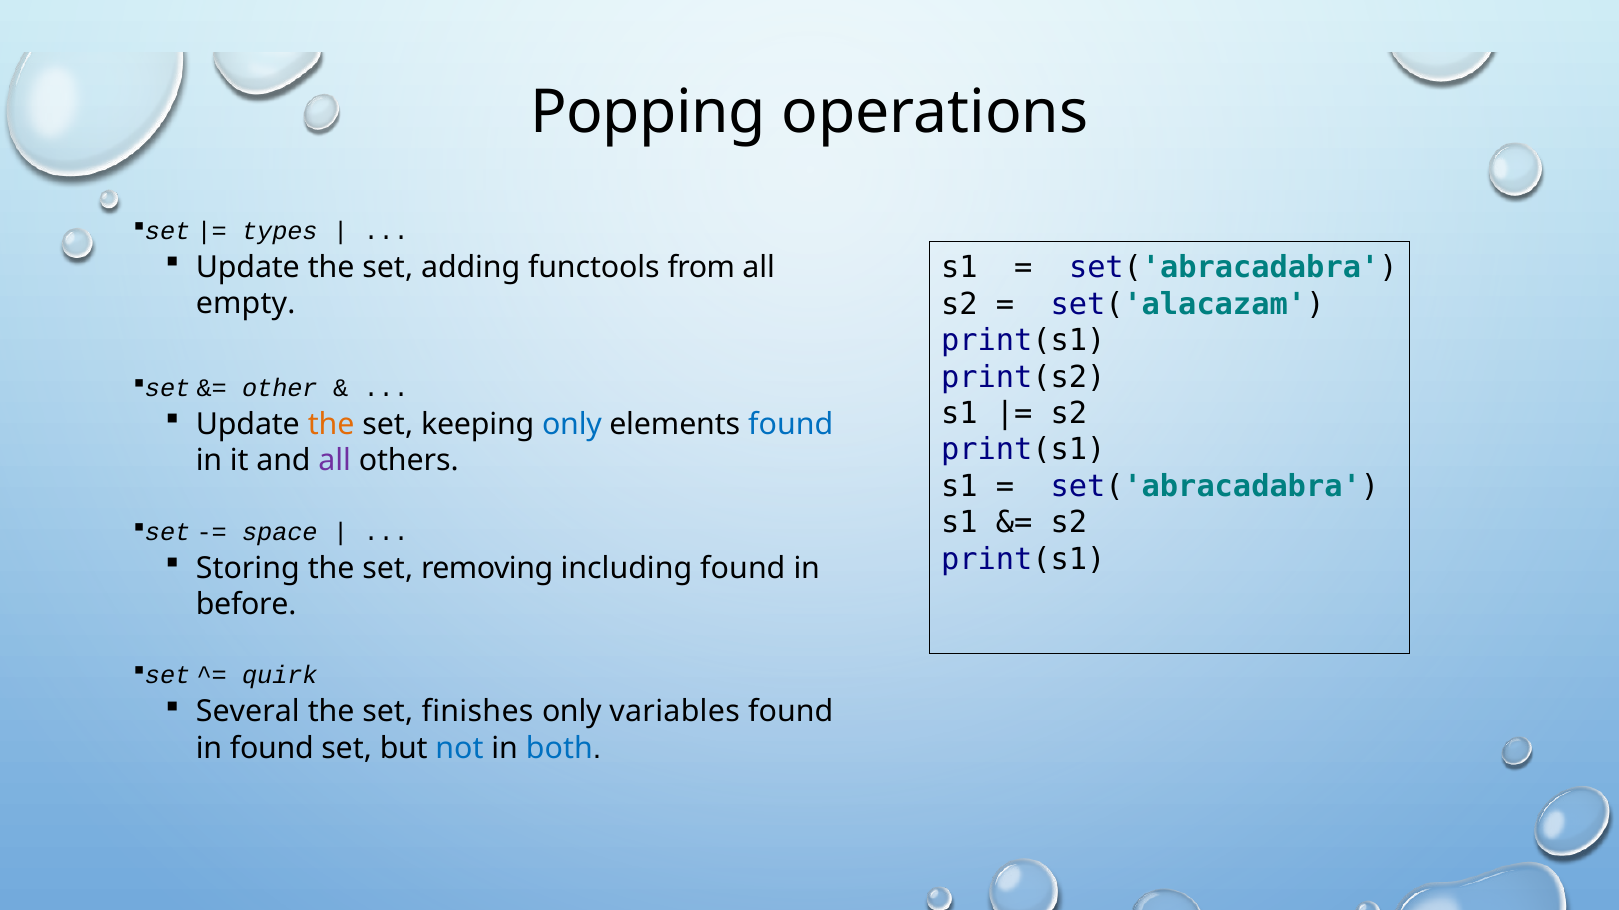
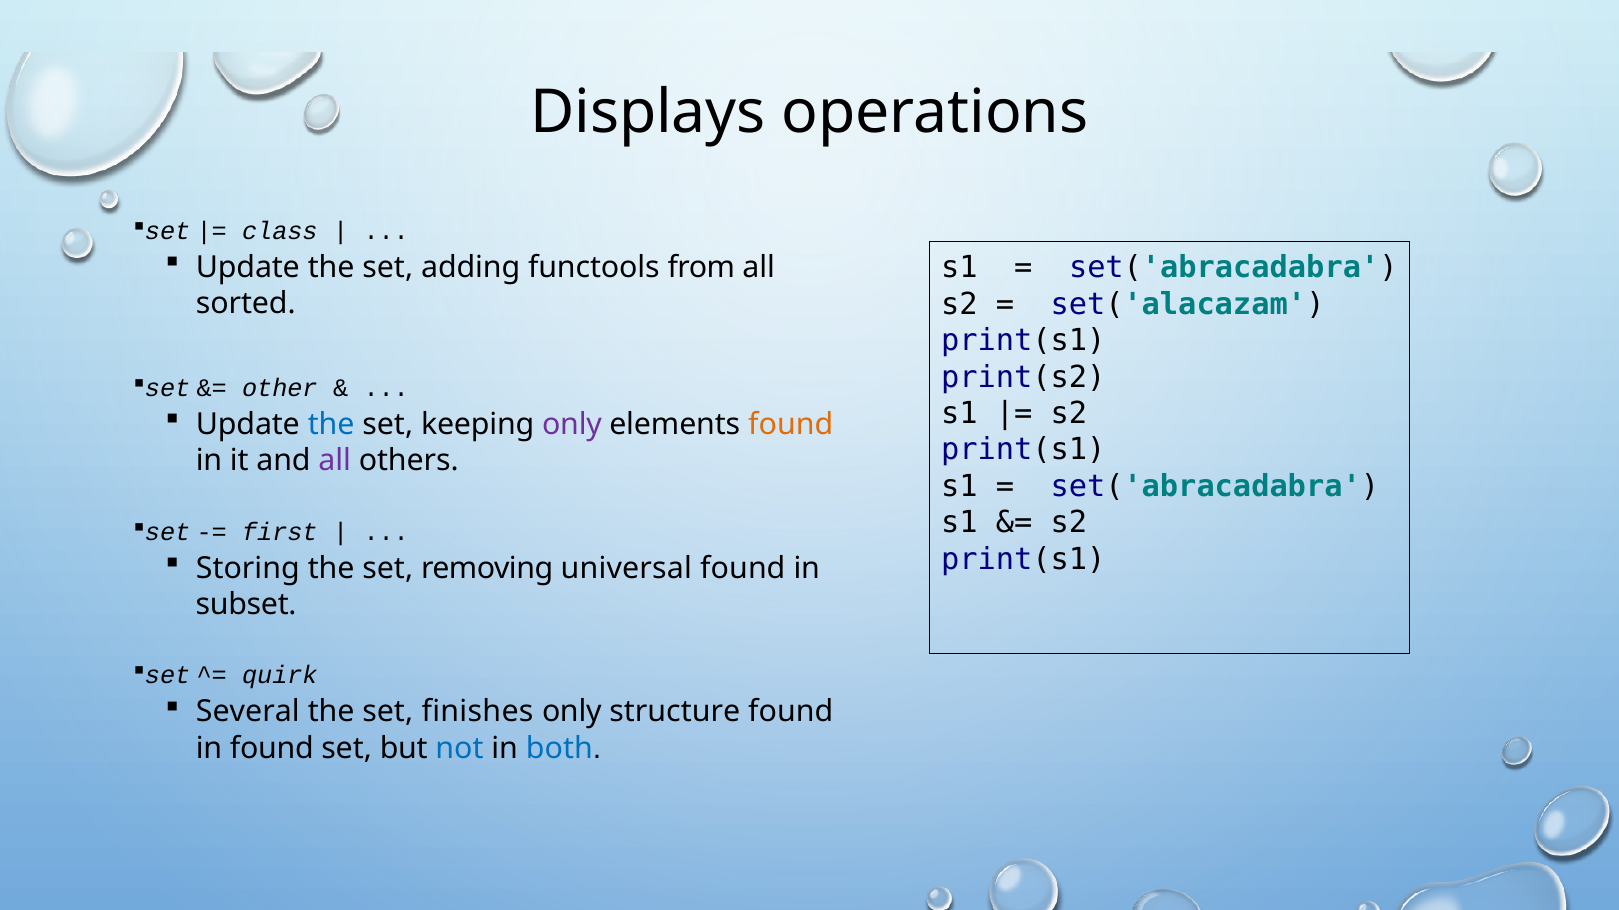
Popping: Popping -> Displays
types: types -> class
empty: empty -> sorted
the at (331, 425) colour: orange -> blue
only at (572, 425) colour: blue -> purple
found at (791, 425) colour: blue -> orange
space: space -> first
including: including -> universal
before: before -> subset
variables: variables -> structure
